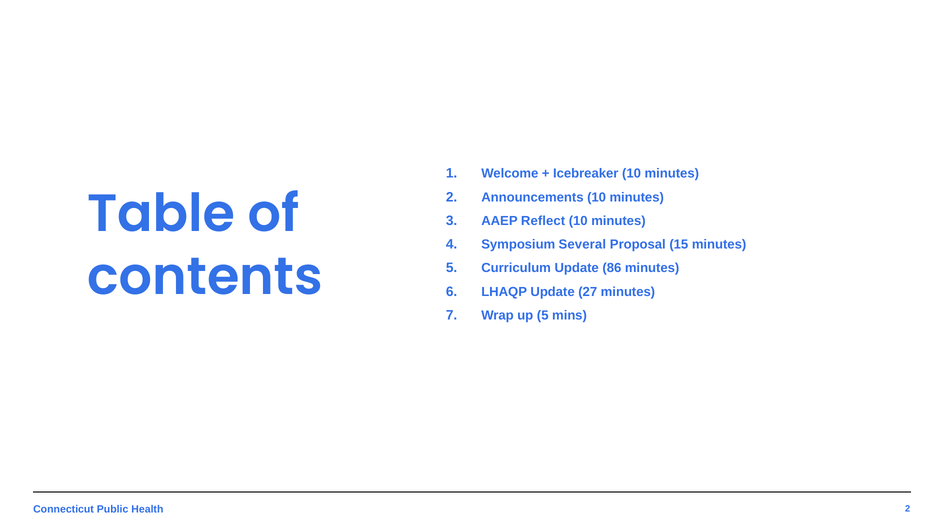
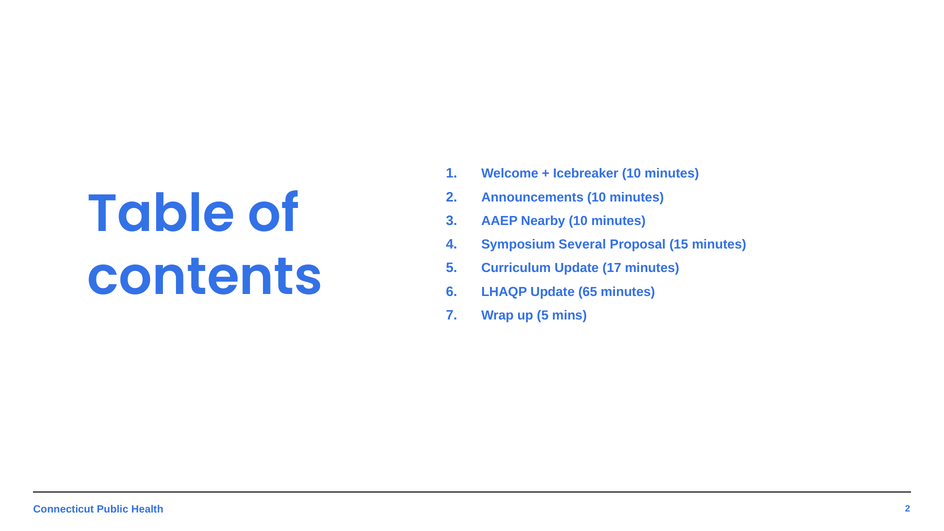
Reflect: Reflect -> Nearby
86: 86 -> 17
27: 27 -> 65
